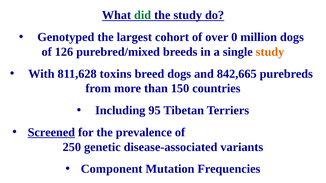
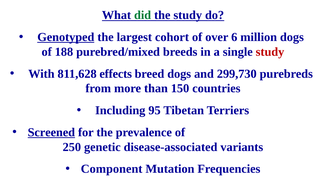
Genotyped underline: none -> present
0: 0 -> 6
126: 126 -> 188
study at (270, 52) colour: orange -> red
toxins: toxins -> effects
842,665: 842,665 -> 299,730
